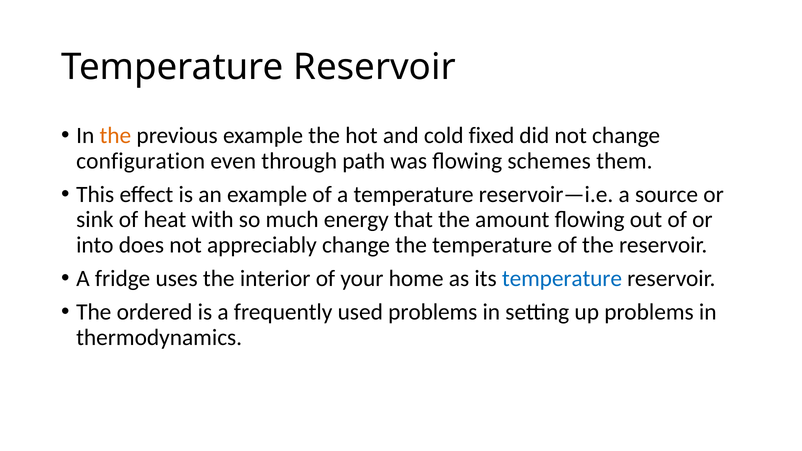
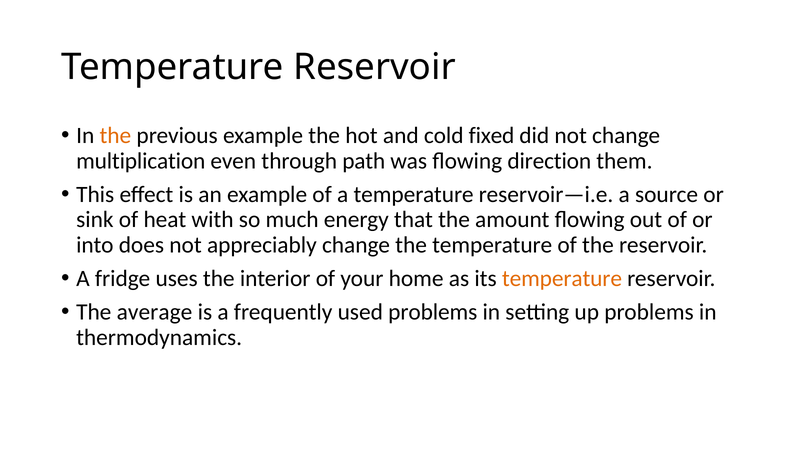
configuration: configuration -> multiplication
schemes: schemes -> direction
temperature at (562, 279) colour: blue -> orange
ordered: ordered -> average
